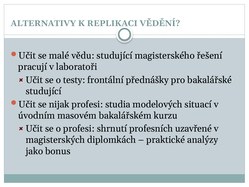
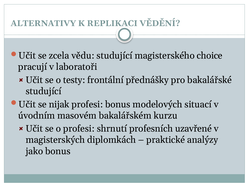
malé: malé -> zcela
řešení: řešení -> choice
profesi studia: studia -> bonus
